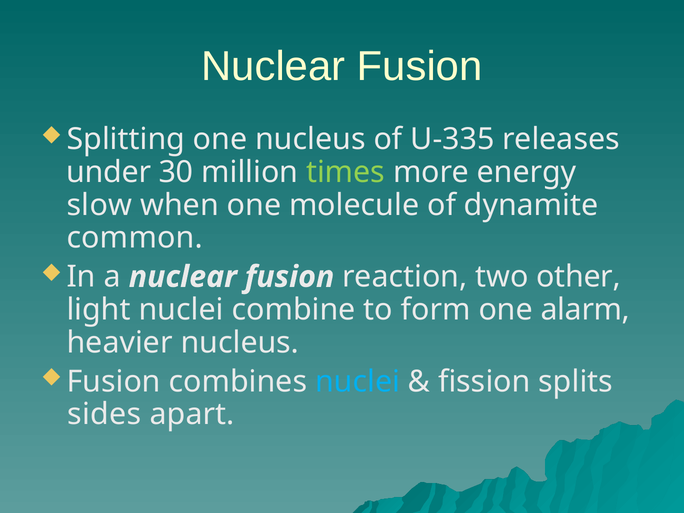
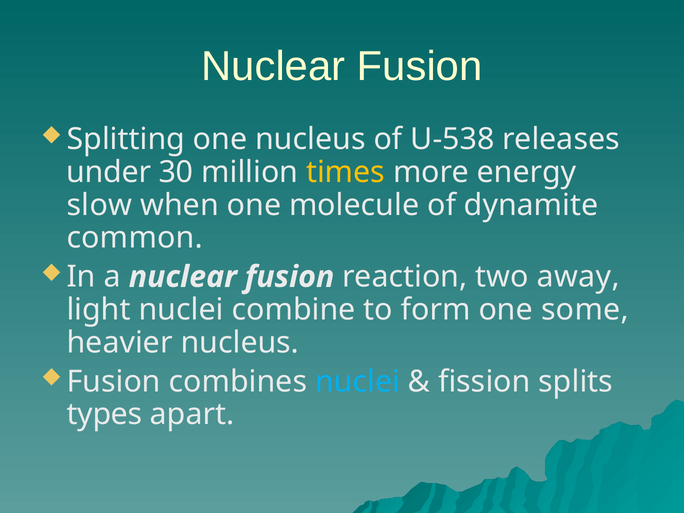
U-335: U-335 -> U-538
times colour: light green -> yellow
other: other -> away
alarm: alarm -> some
sides: sides -> types
